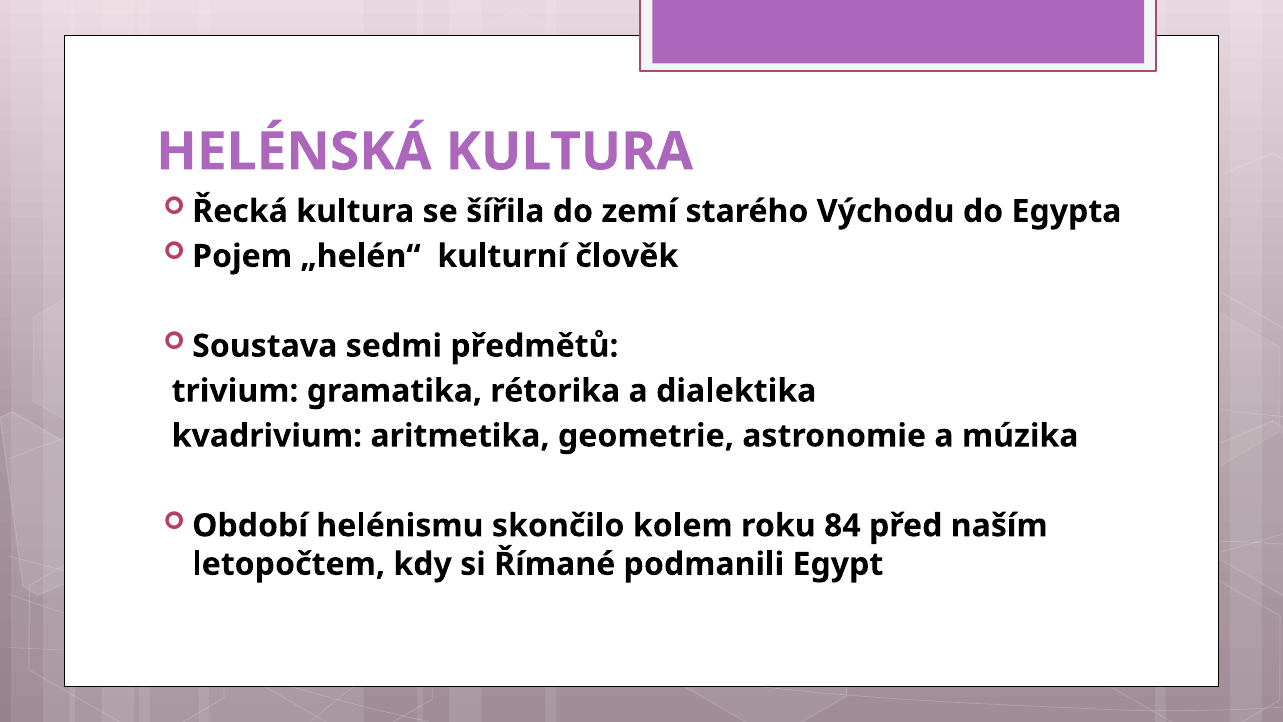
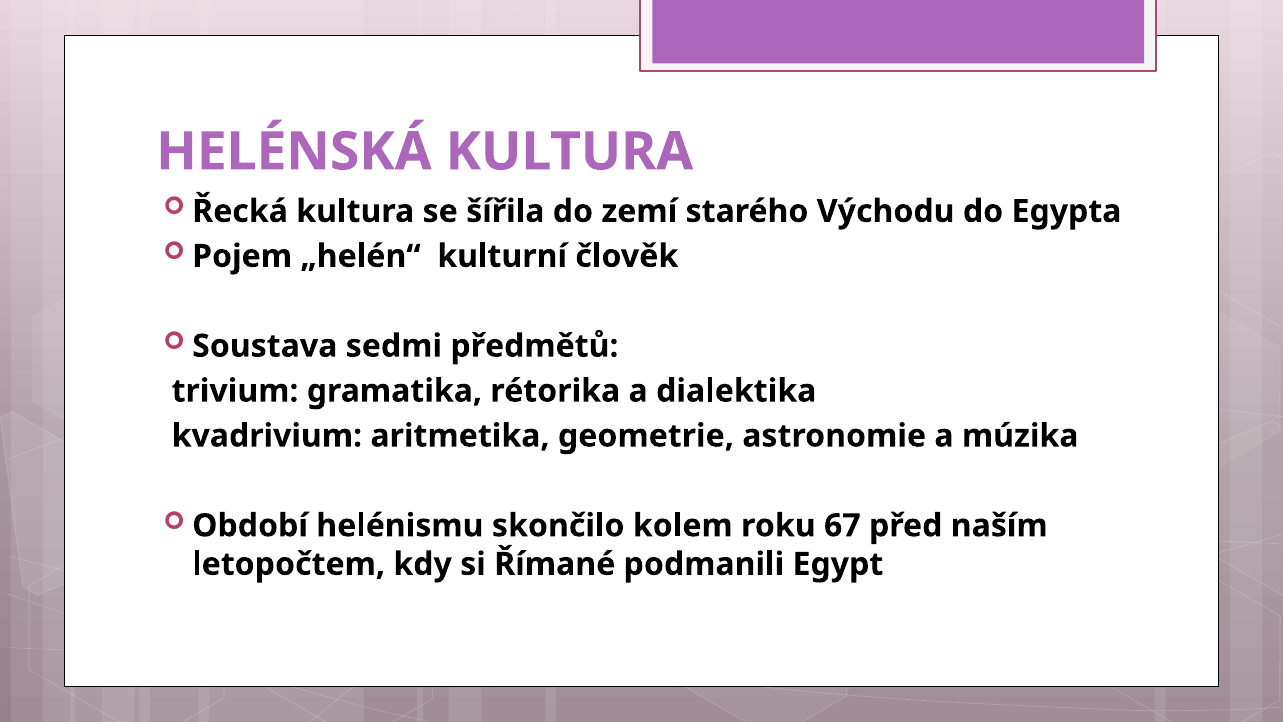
84: 84 -> 67
